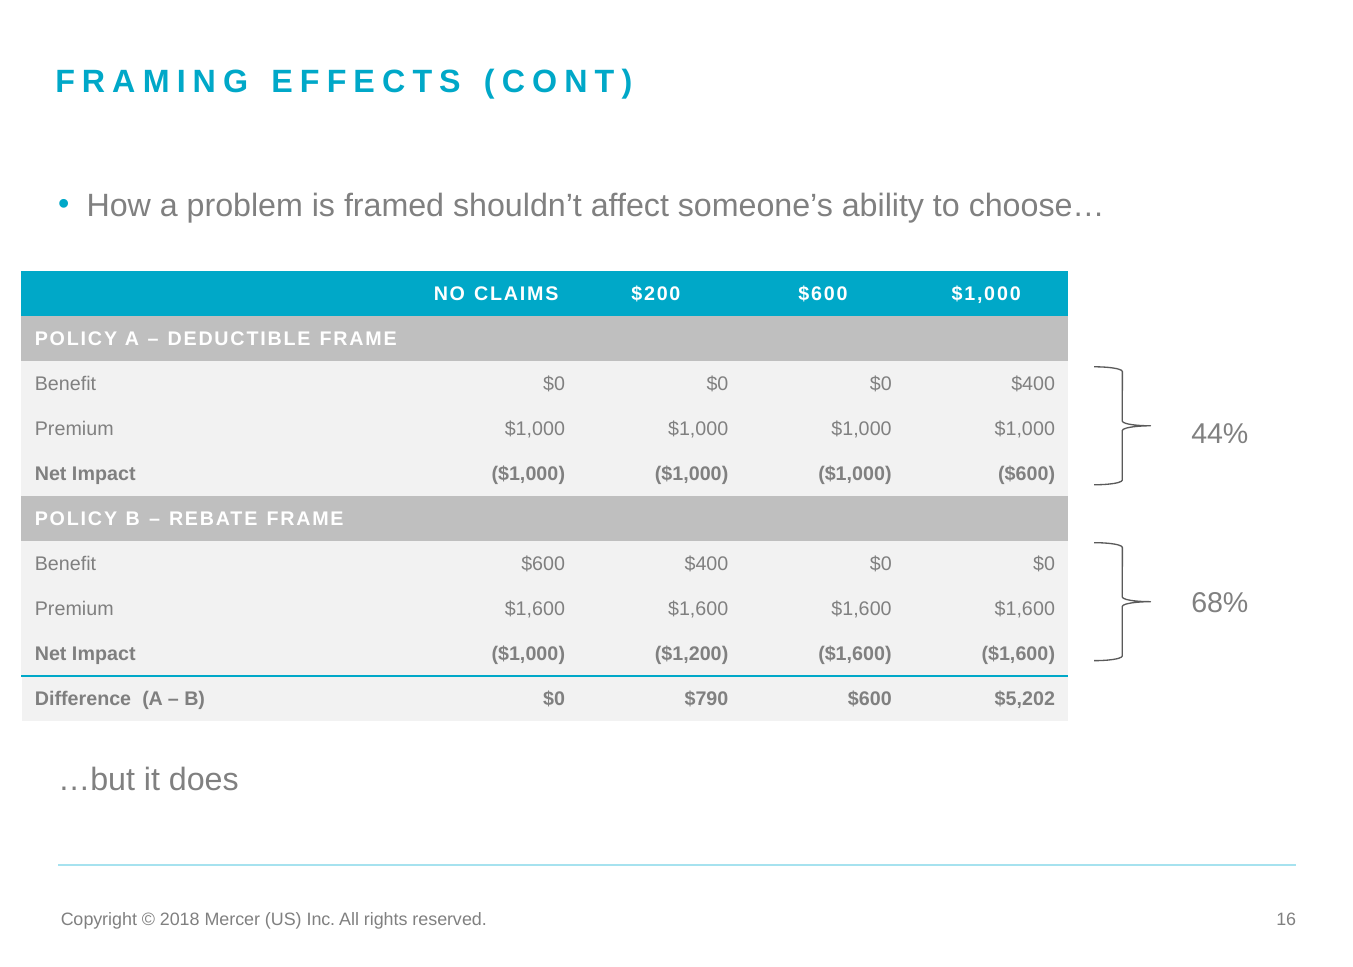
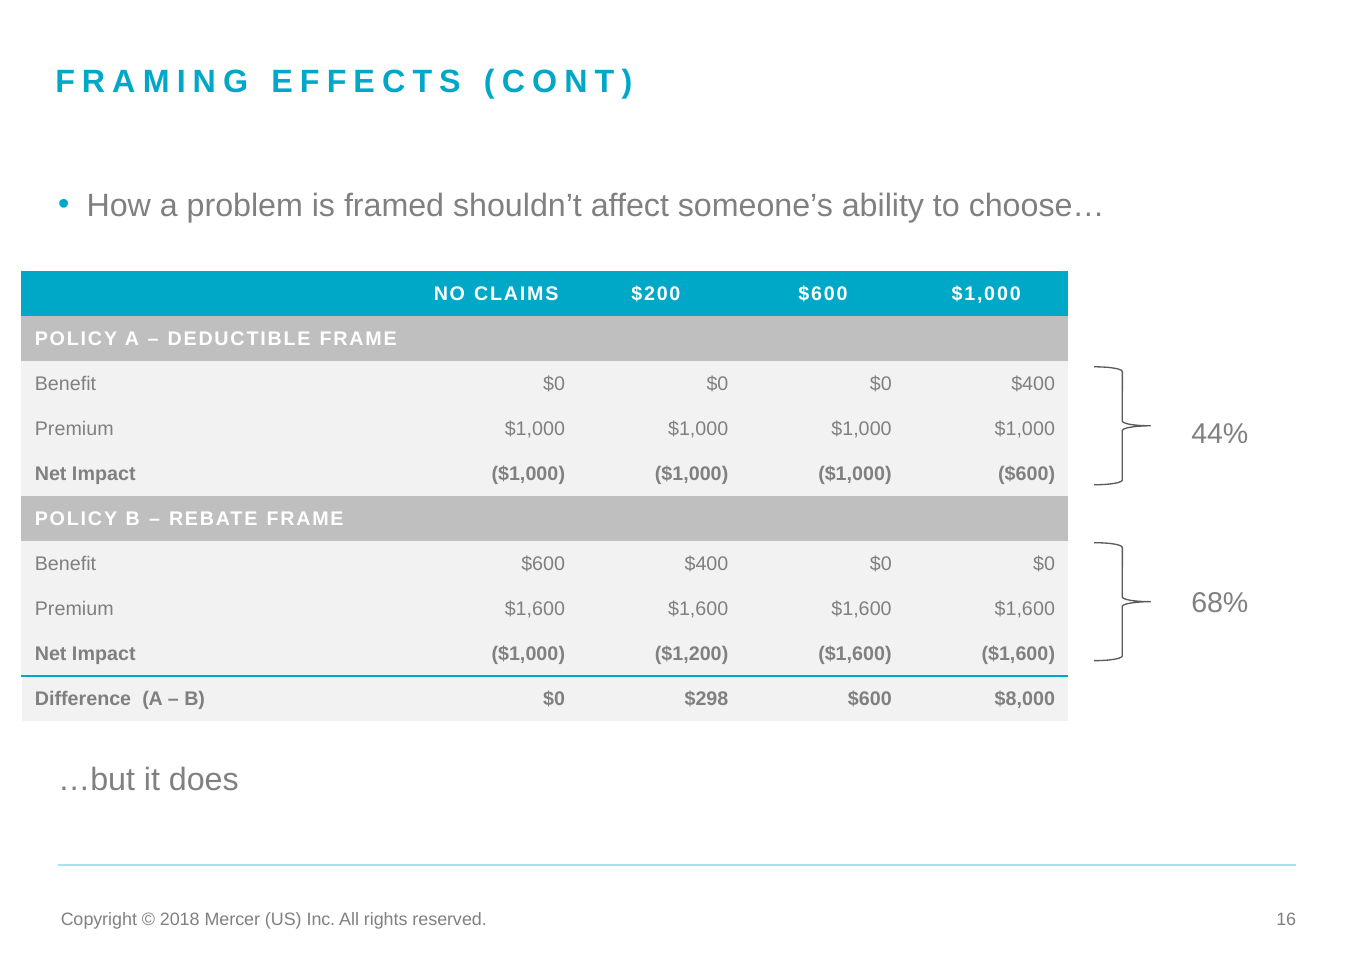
$790: $790 -> $298
$5,202: $5,202 -> $8,000
